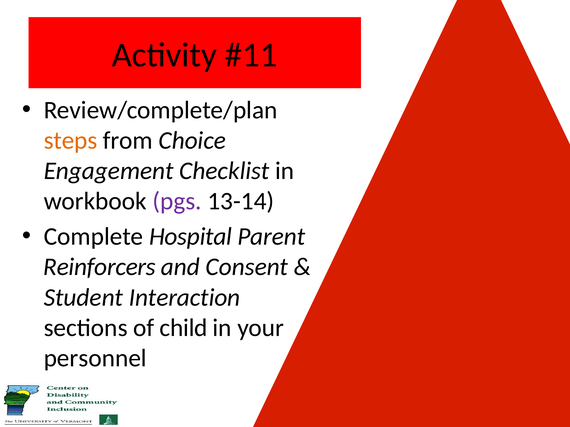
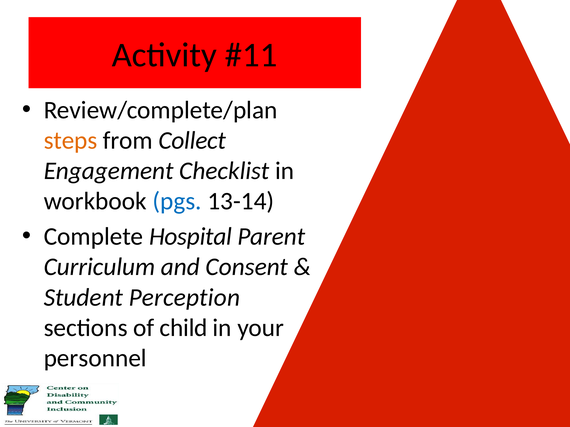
Choice: Choice -> Collect
pgs colour: purple -> blue
Reinforcers: Reinforcers -> Curriculum
Interaction: Interaction -> Perception
